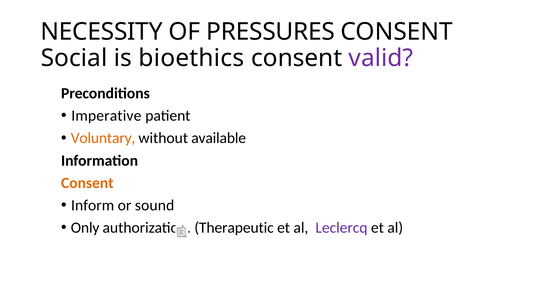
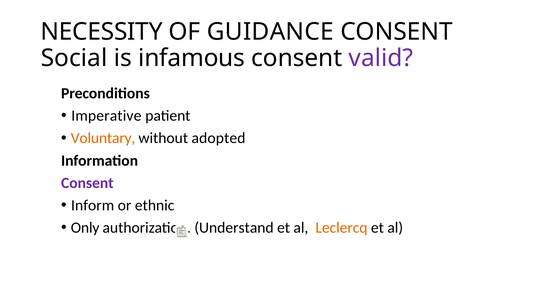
PRESSURES: PRESSURES -> GUIDANCE
bioethics: bioethics -> infamous
available: available -> adopted
Consent at (87, 183) colour: orange -> purple
sound: sound -> ethnic
Therapeutic: Therapeutic -> Understand
Leclercq colour: purple -> orange
